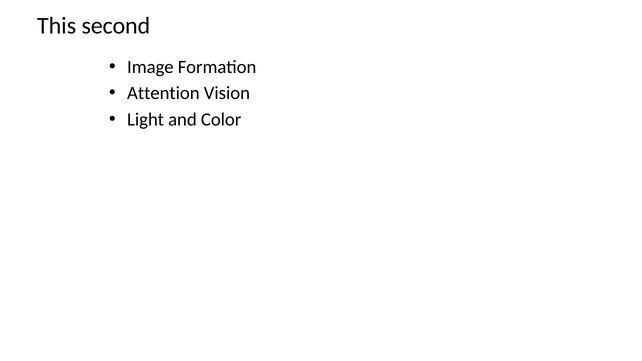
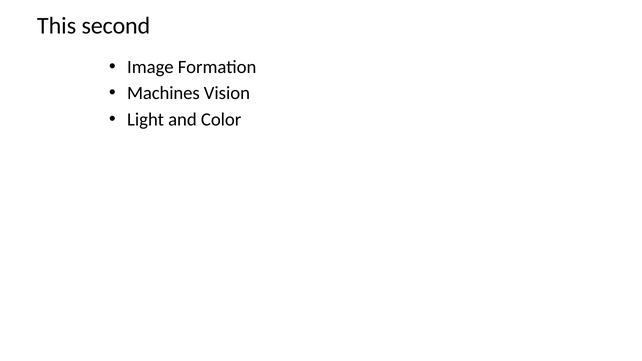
Attention: Attention -> Machines
